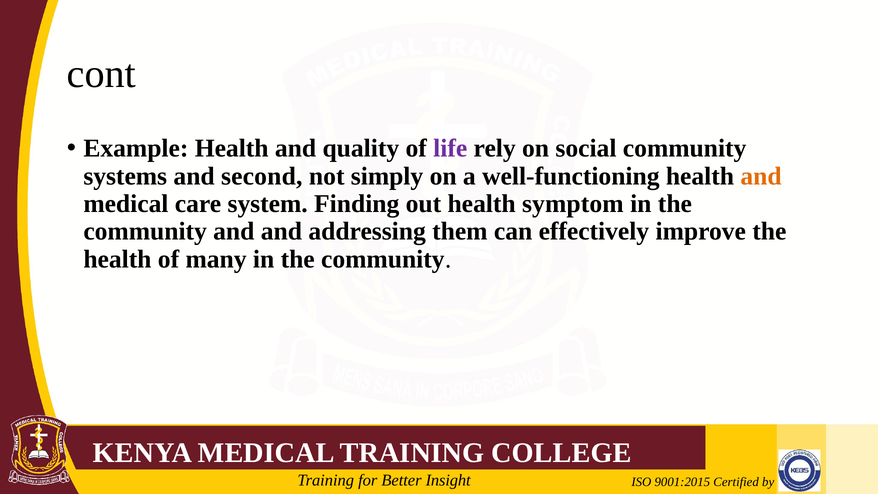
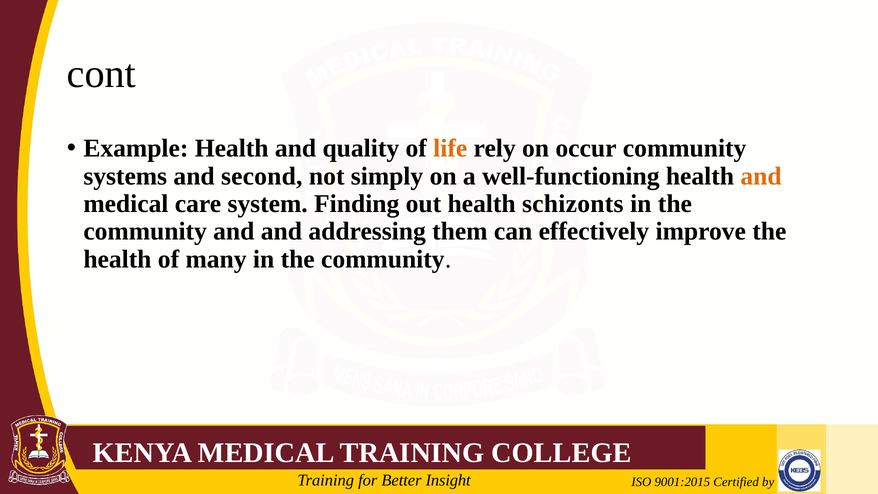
life colour: purple -> orange
social: social -> occur
symptom: symptom -> schizonts
